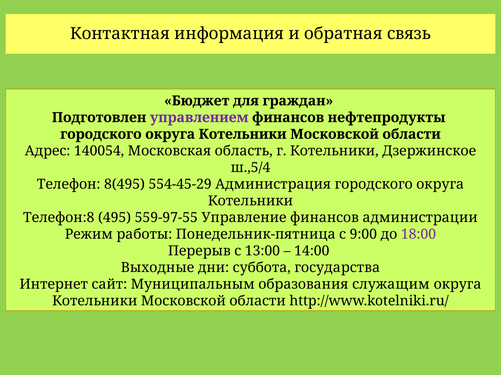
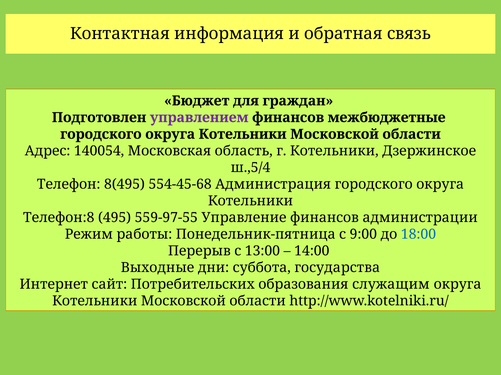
нефтепродукты: нефтепродукты -> межбюджетные
554-45-29: 554-45-29 -> 554-45-68
18:00 colour: purple -> blue
Муниципальным: Муниципальным -> Потребительских
